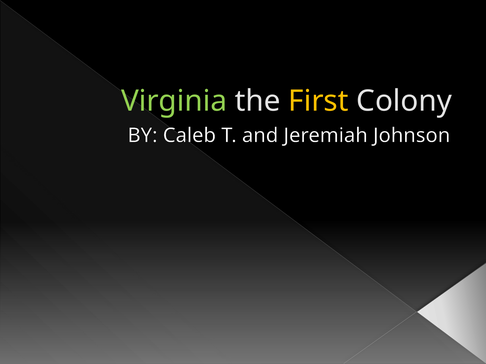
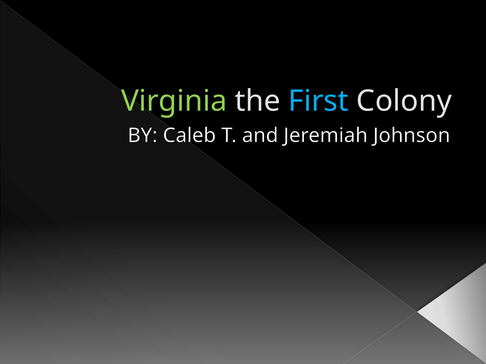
First colour: yellow -> light blue
